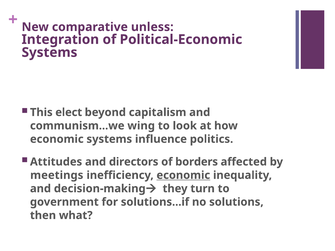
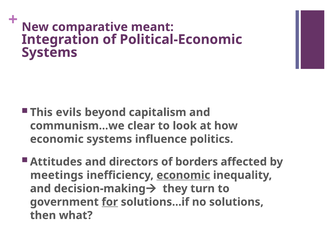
unless: unless -> meant
elect: elect -> evils
wing: wing -> clear
for underline: none -> present
